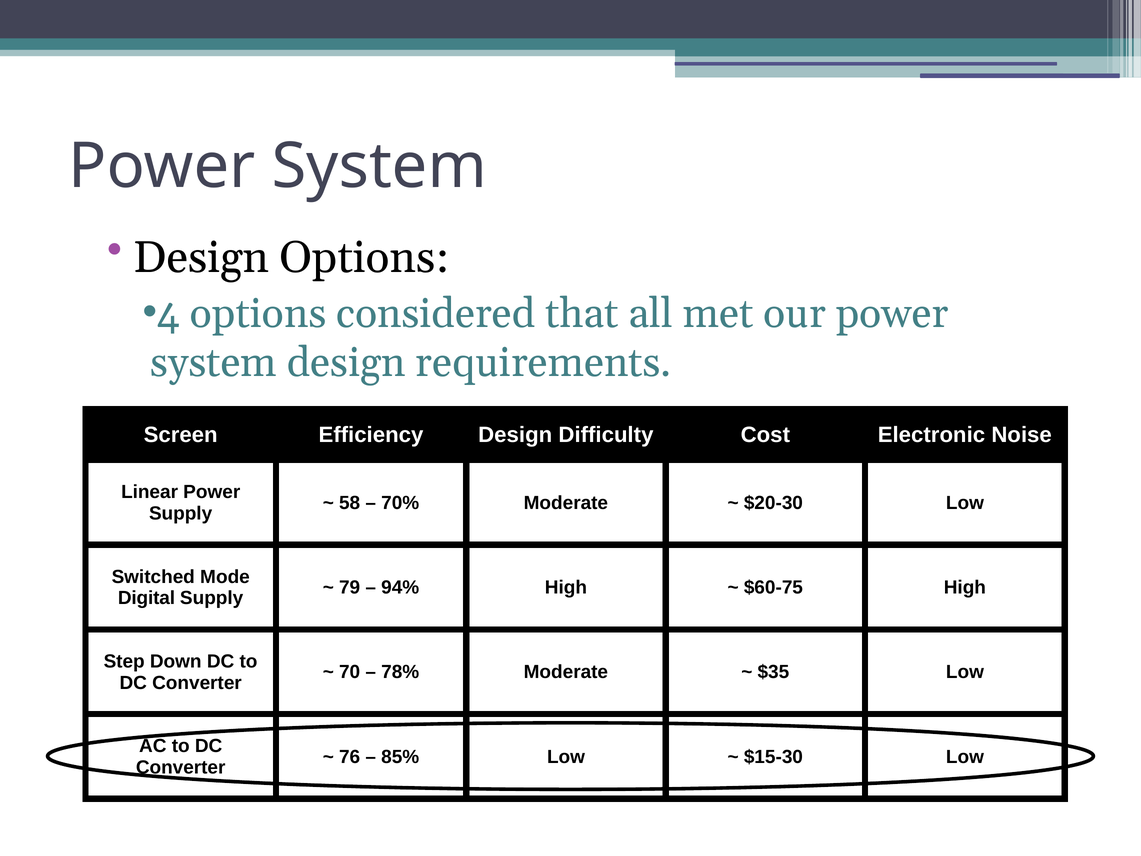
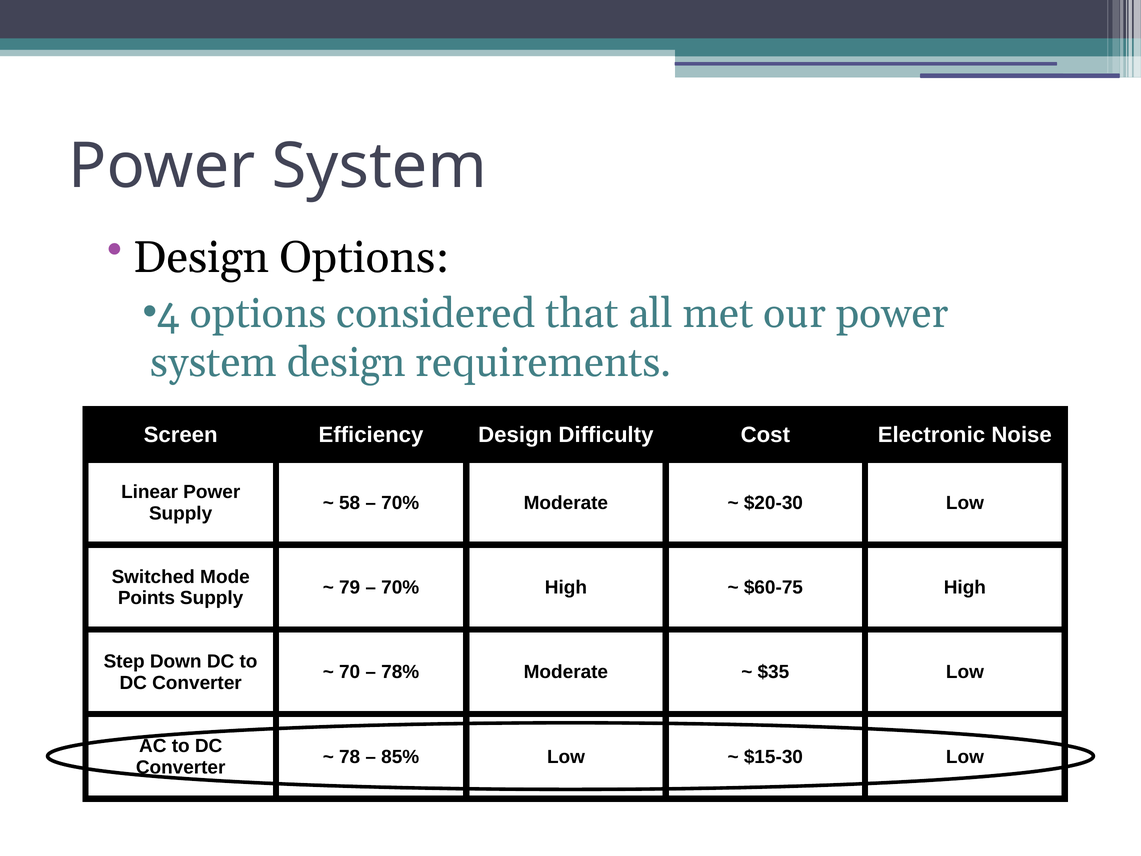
94% at (400, 587): 94% -> 70%
Digital: Digital -> Points
76: 76 -> 78
